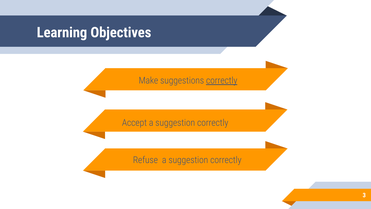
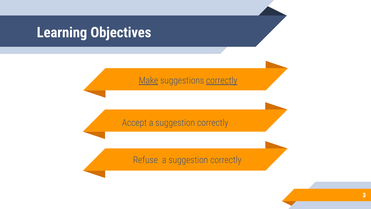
Make underline: none -> present
